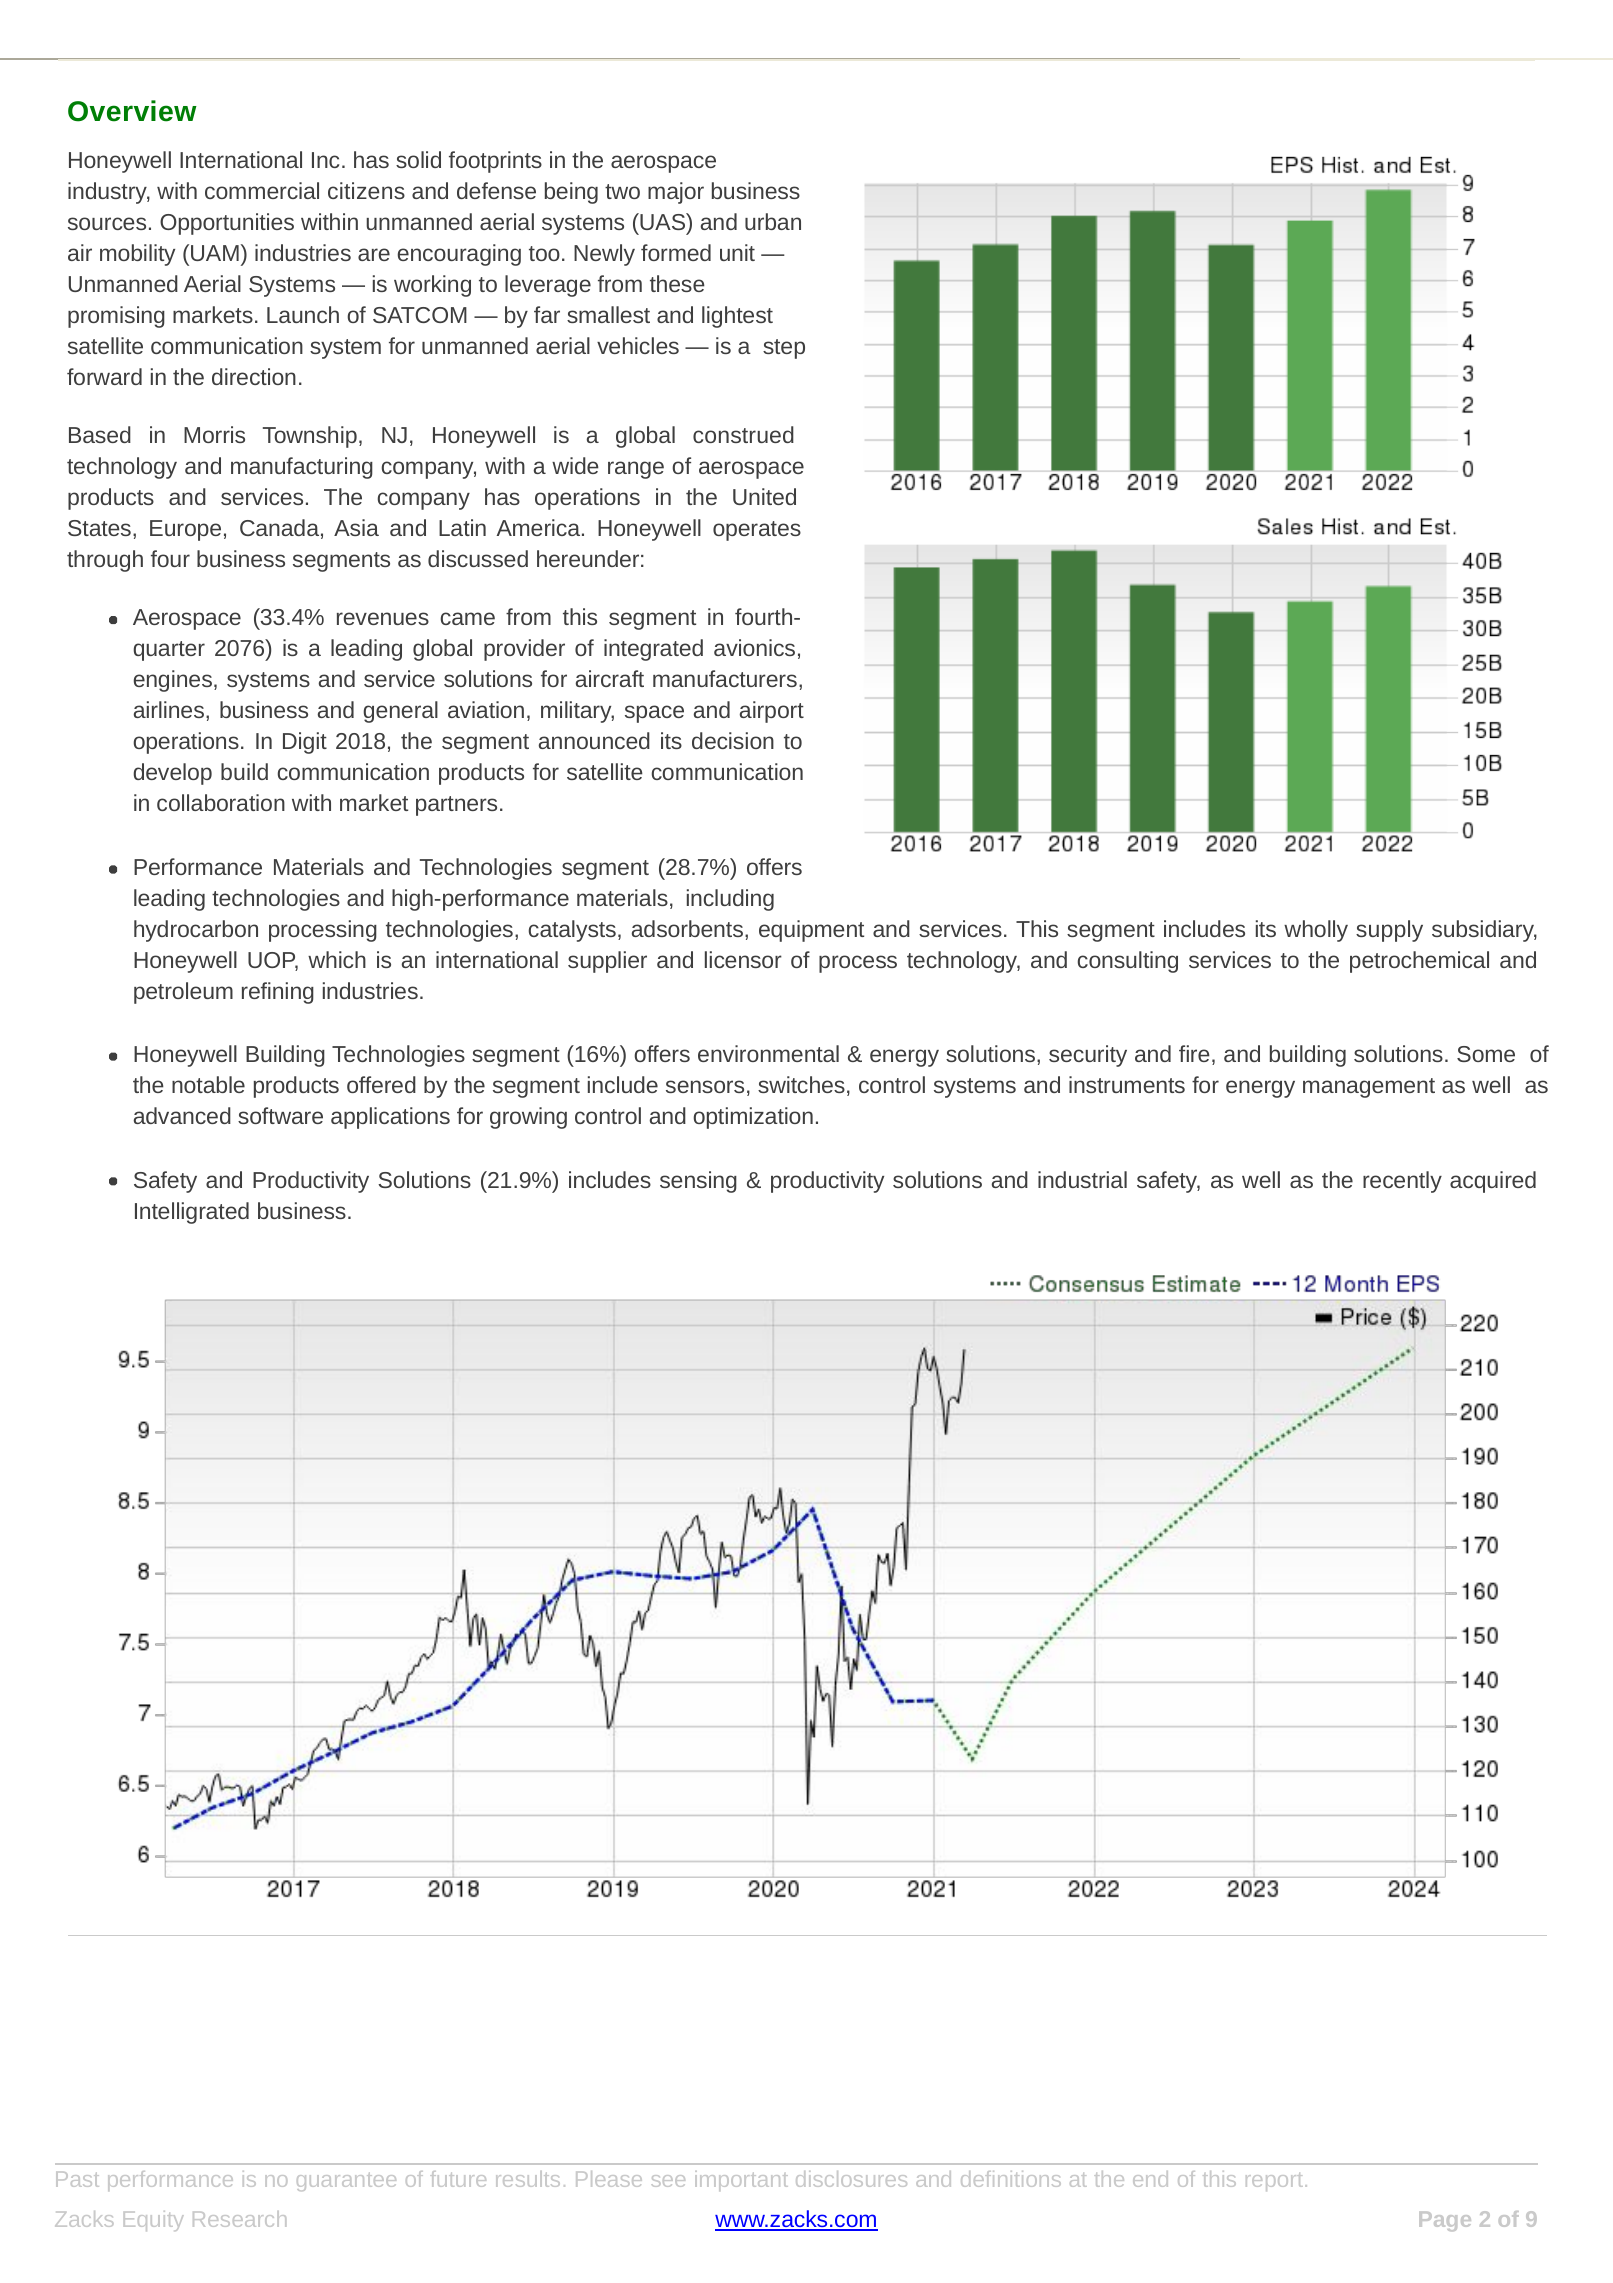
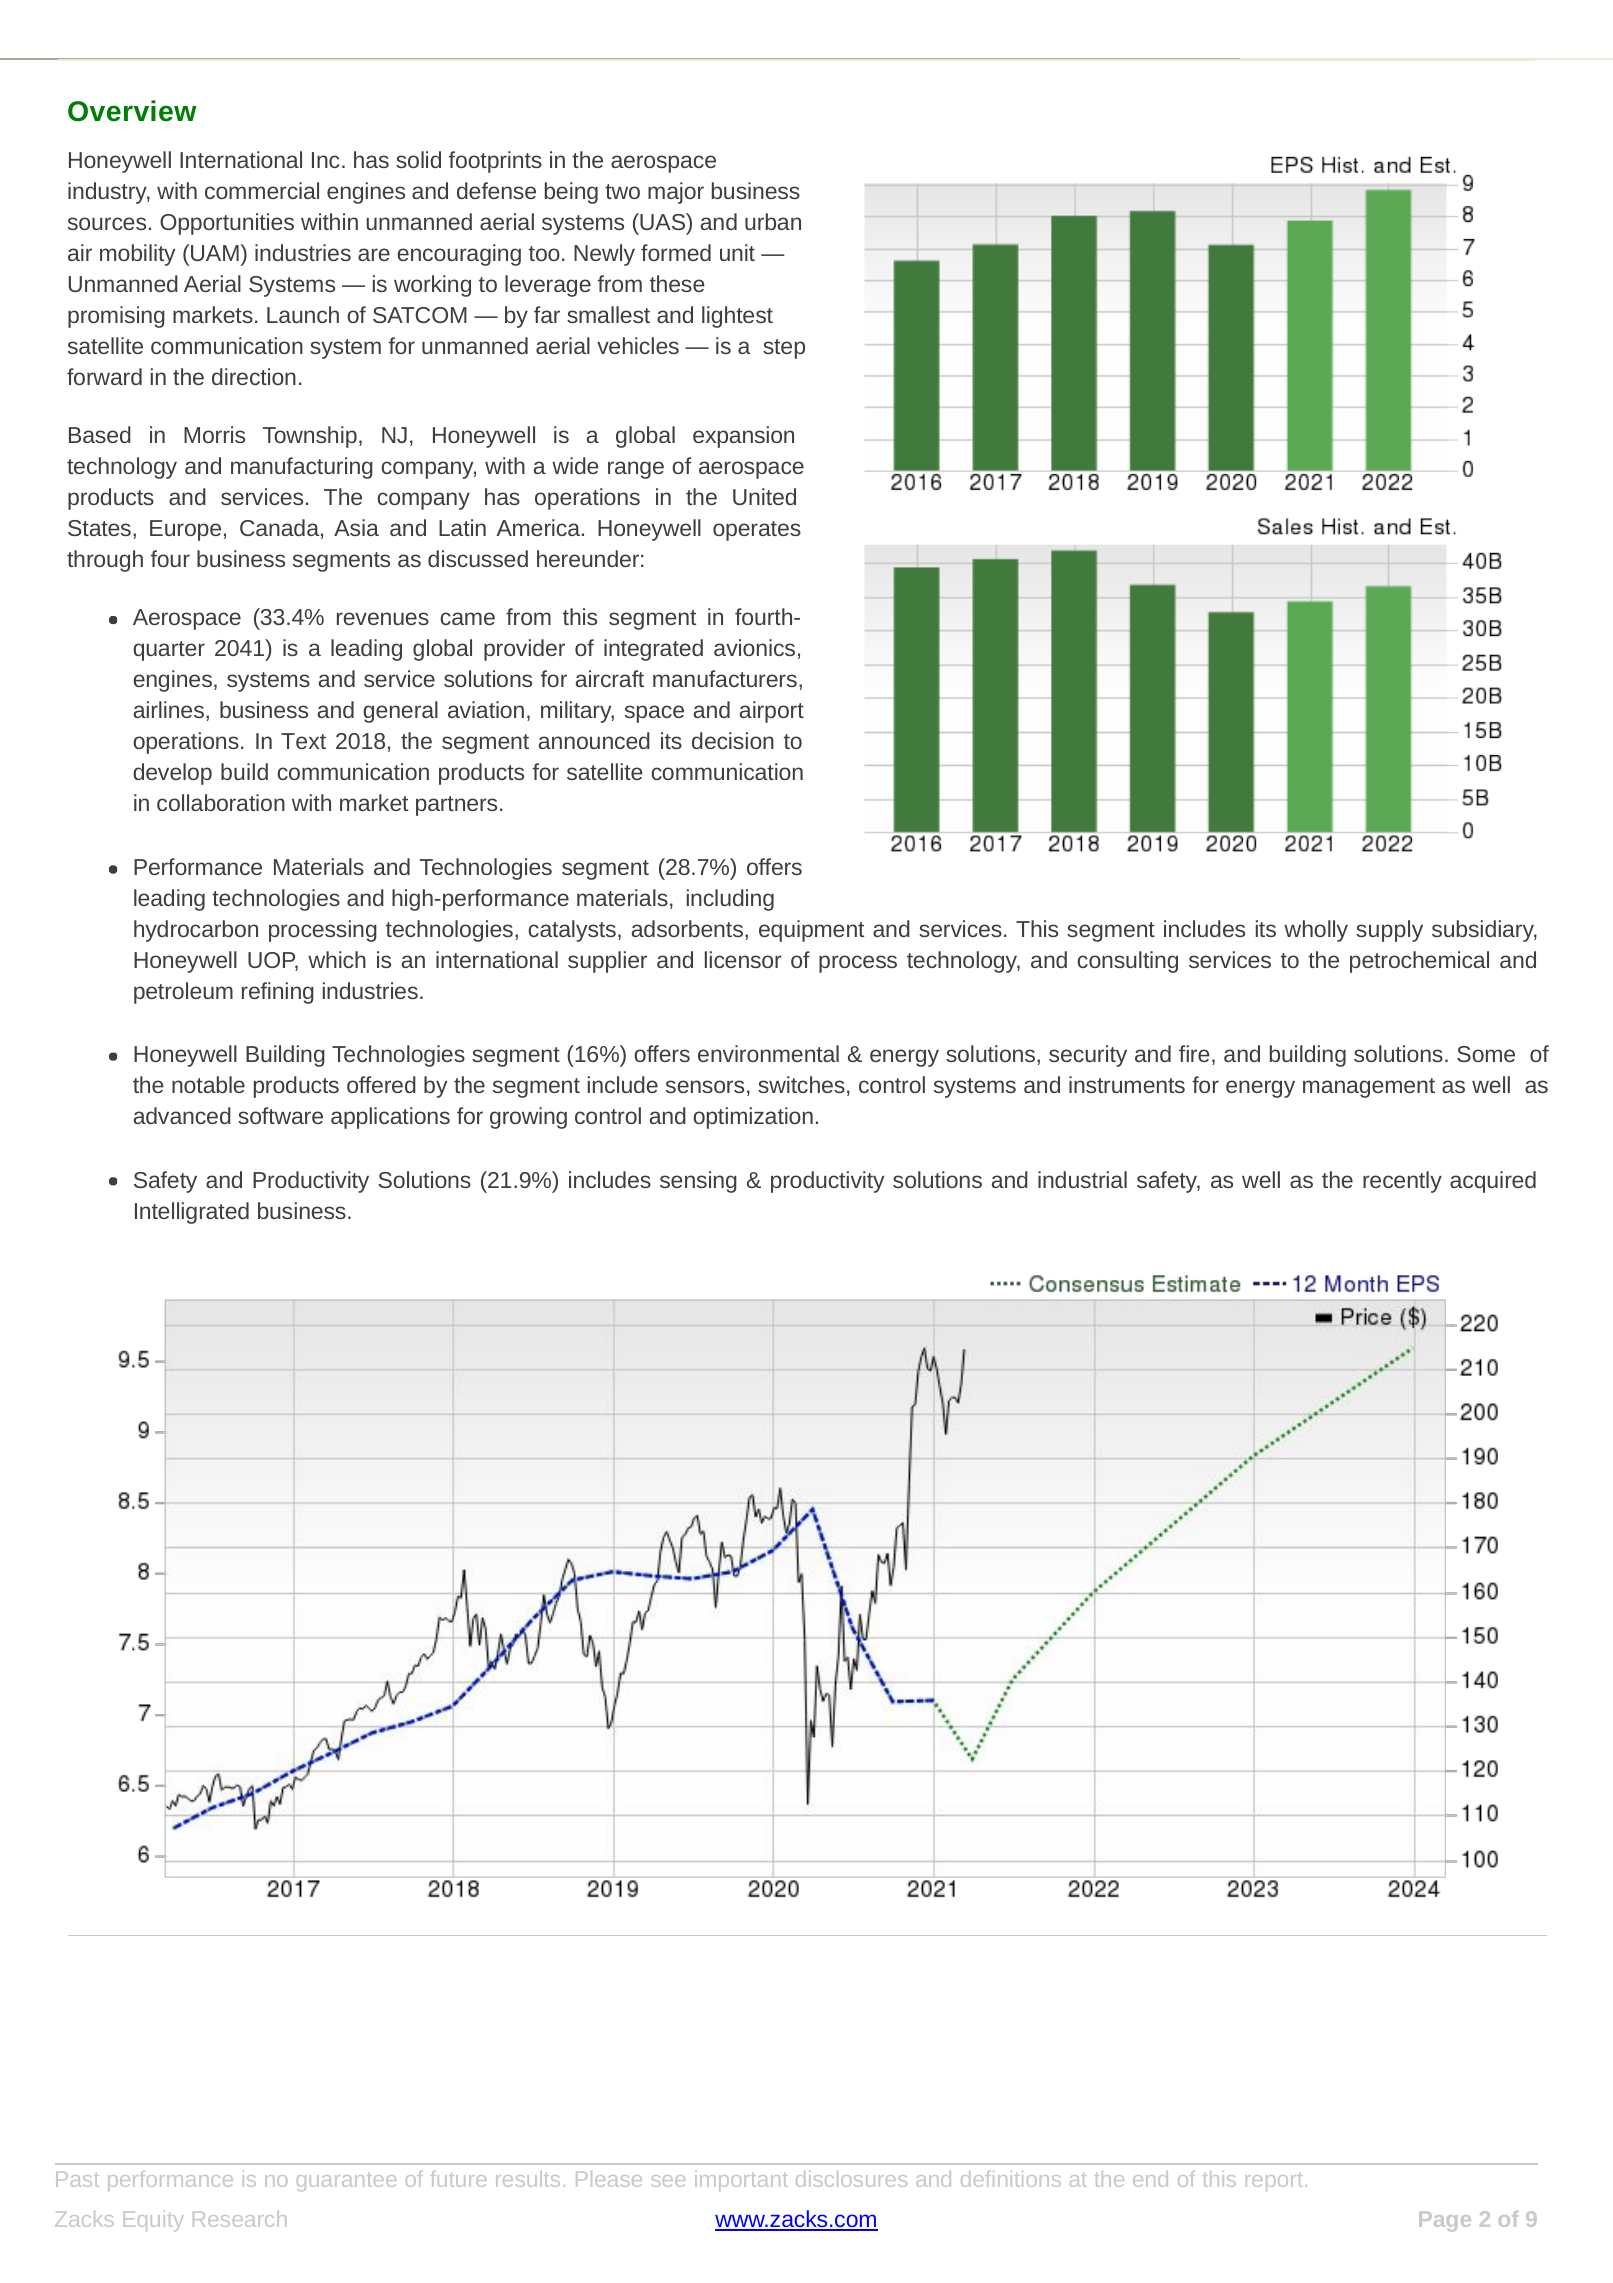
commercial citizens: citizens -> engines
construed: construed -> expansion
2076: 2076 -> 2041
Digit: Digit -> Text
